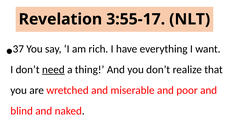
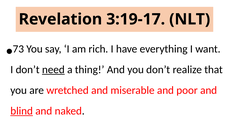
3:55-17: 3:55-17 -> 3:19-17
37: 37 -> 73
blind underline: none -> present
